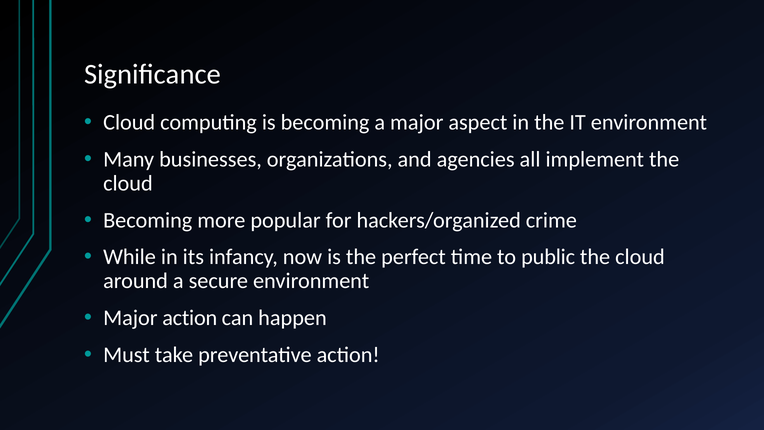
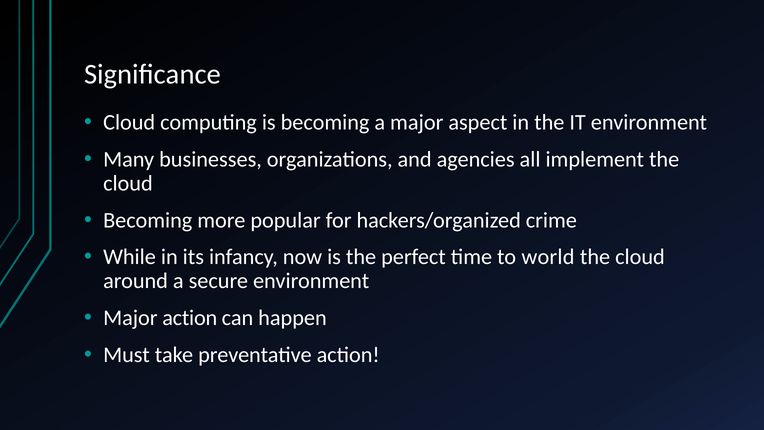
public: public -> world
